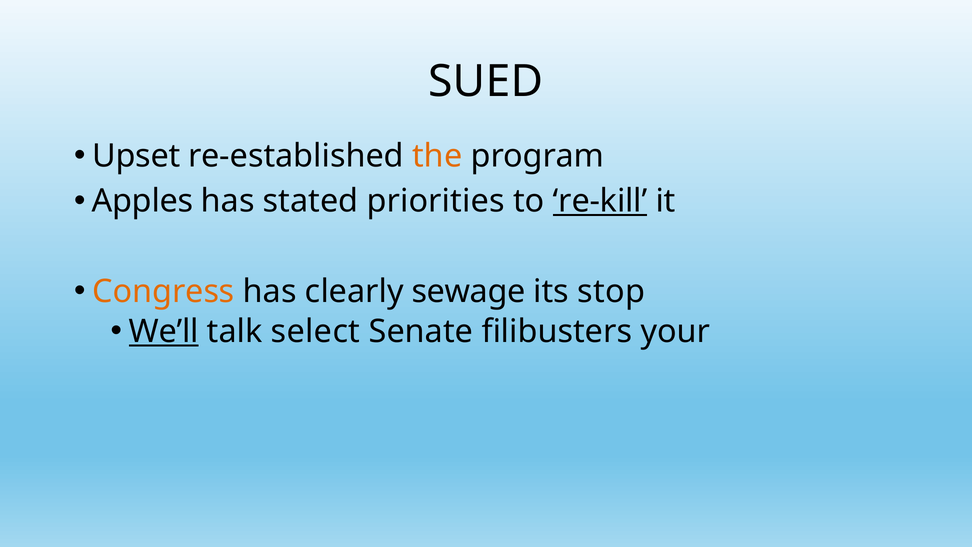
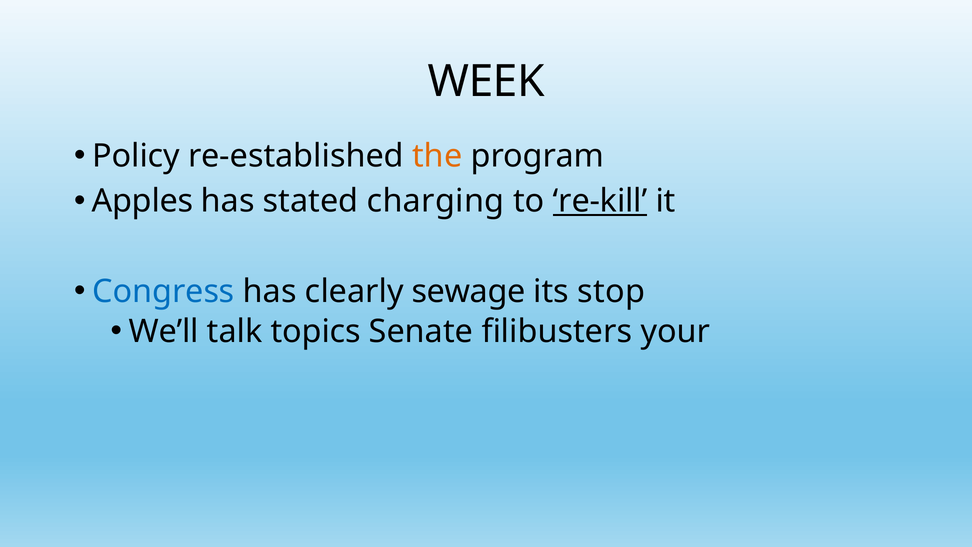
SUED: SUED -> WEEK
Upset: Upset -> Policy
priorities: priorities -> charging
Congress colour: orange -> blue
We’ll underline: present -> none
select: select -> topics
